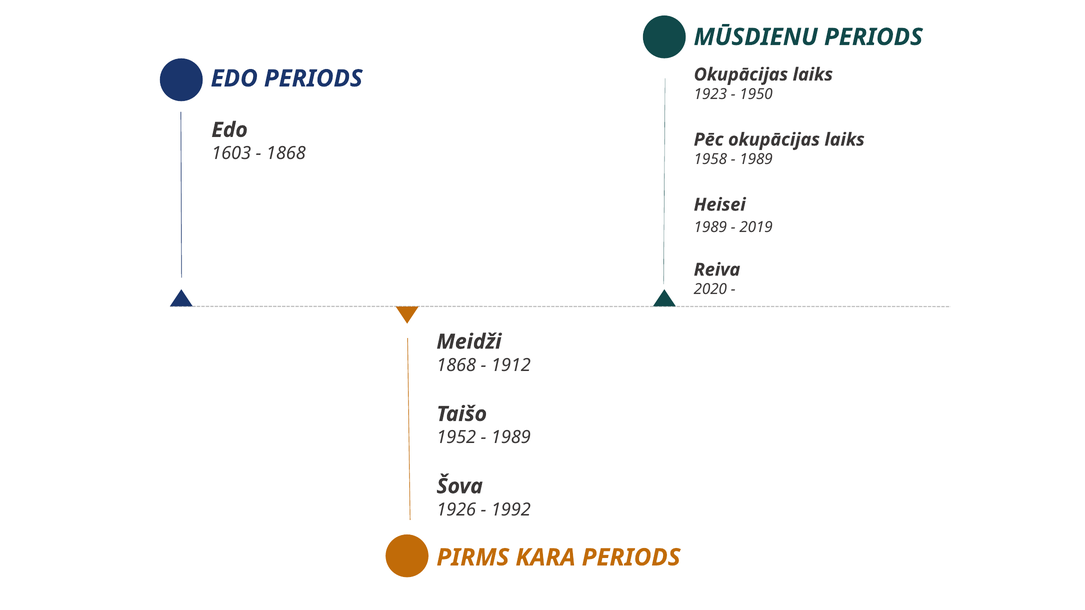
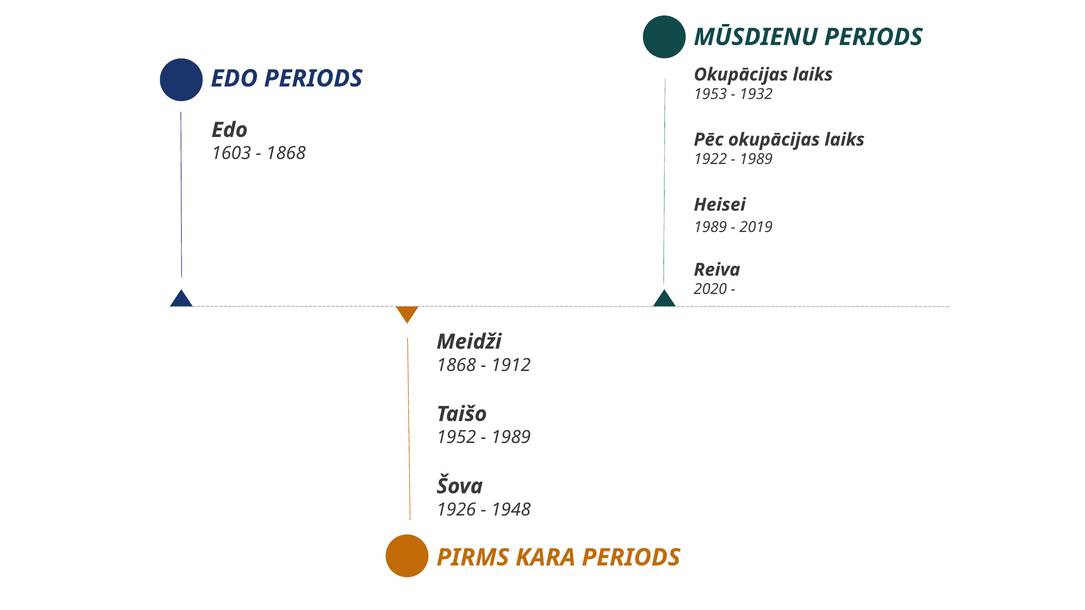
1923: 1923 -> 1953
1950: 1950 -> 1932
1958: 1958 -> 1922
1992: 1992 -> 1948
